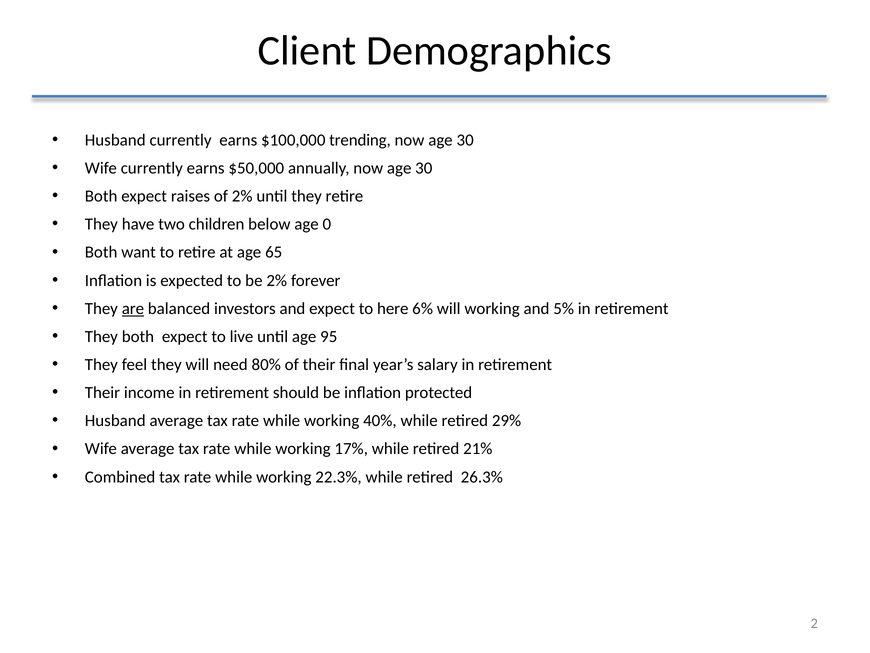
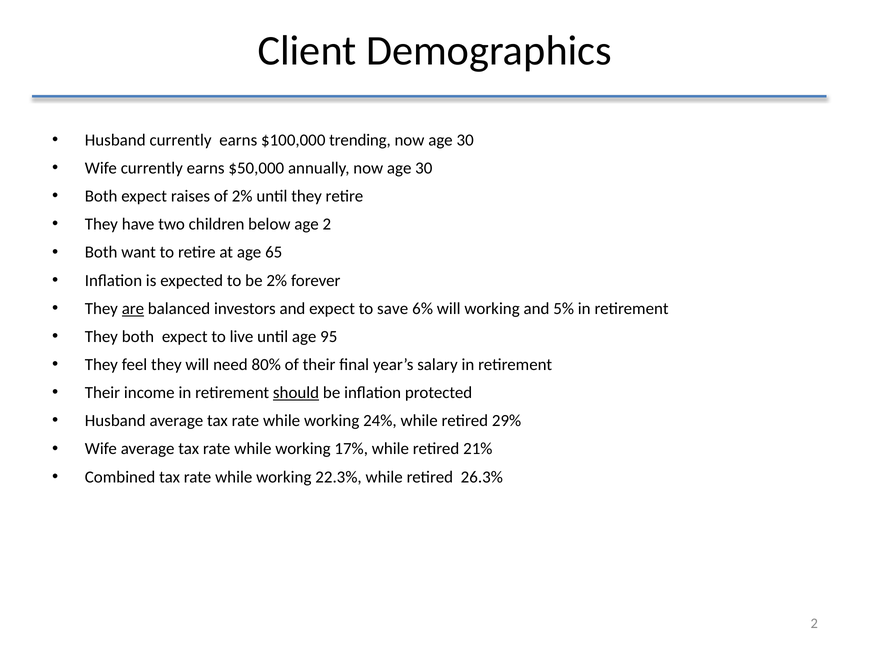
age 0: 0 -> 2
here: here -> save
should underline: none -> present
40%: 40% -> 24%
